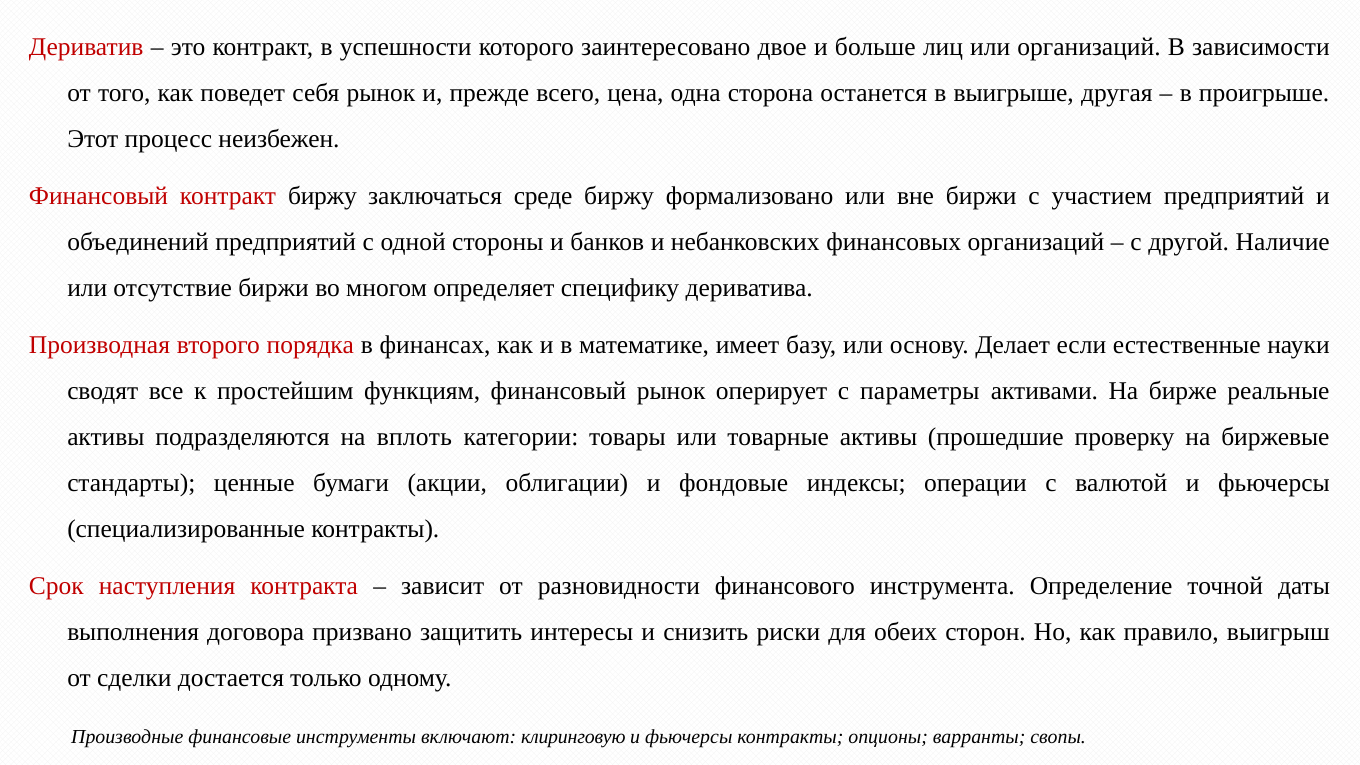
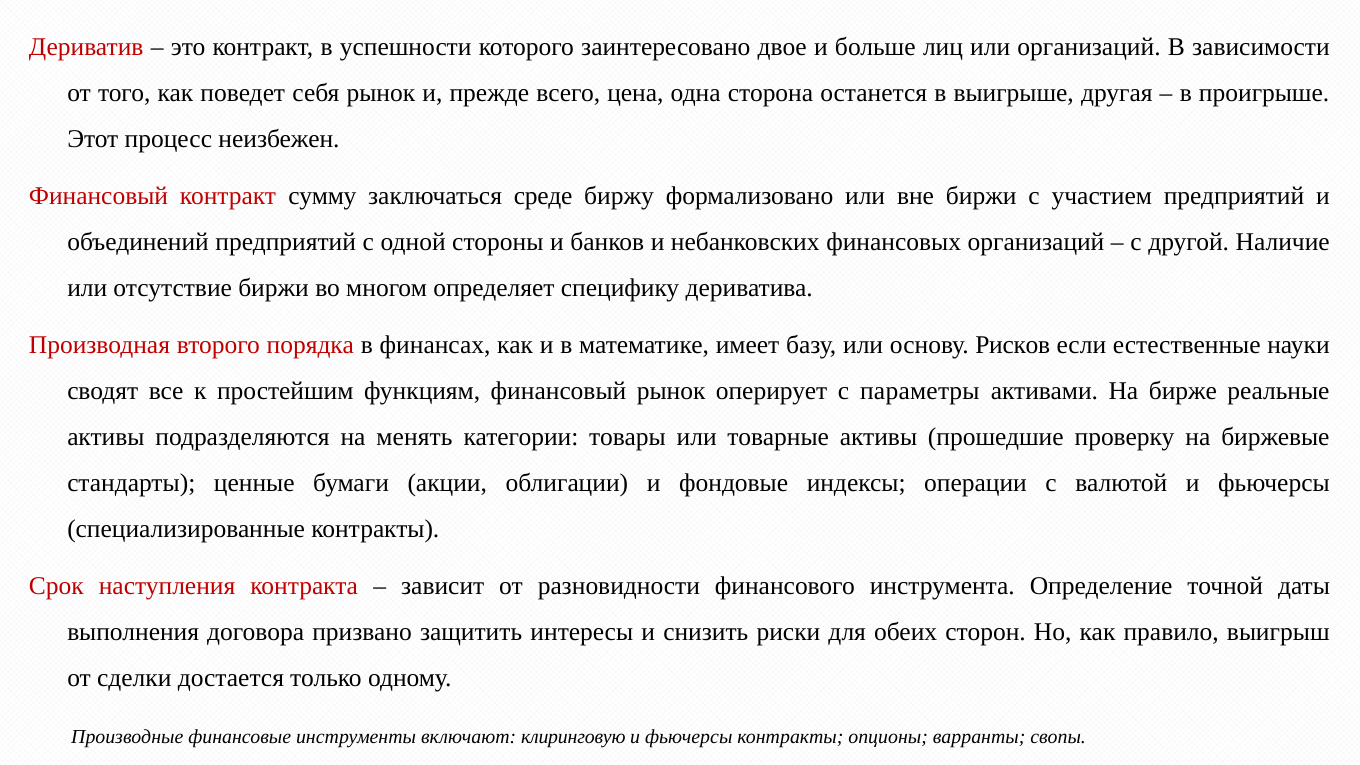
контракт биржу: биржу -> сумму
Делает: Делает -> Рисков
вплоть: вплоть -> менять
